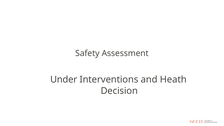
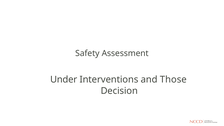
Heath: Heath -> Those
